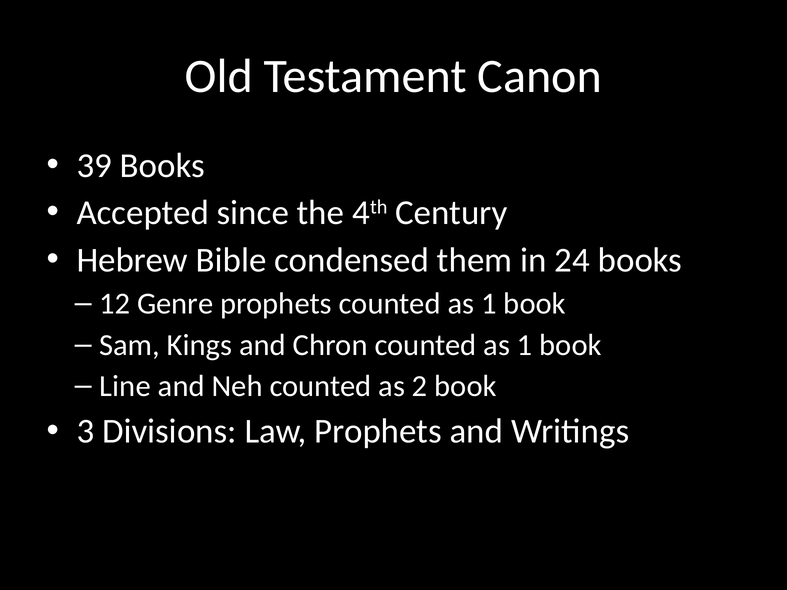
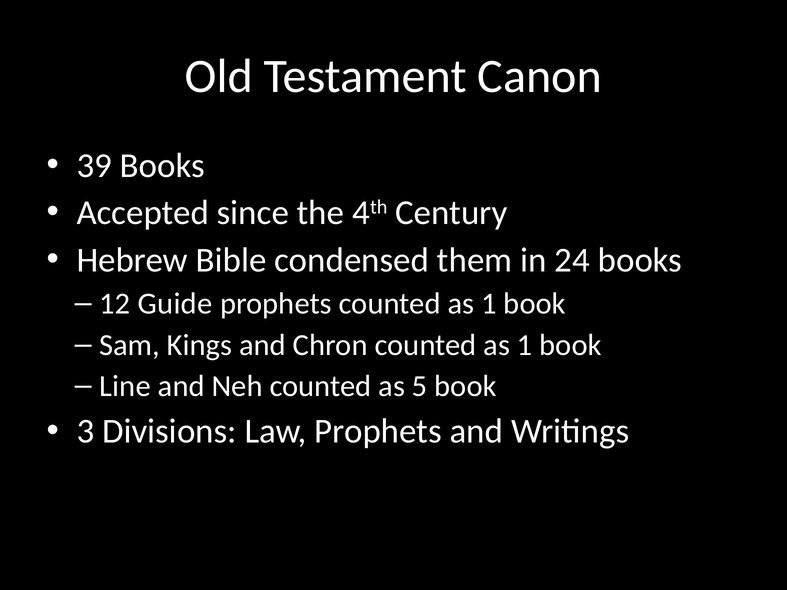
Genre: Genre -> Guide
2: 2 -> 5
